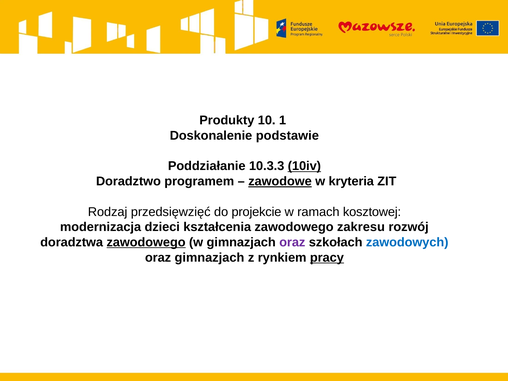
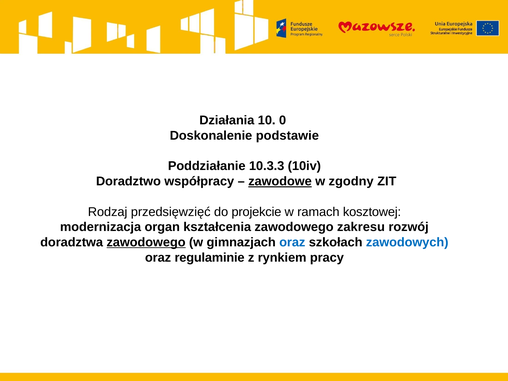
Produkty: Produkty -> Działania
1: 1 -> 0
10iv underline: present -> none
programem: programem -> współpracy
kryteria: kryteria -> zgodny
dzieci: dzieci -> organ
oraz at (292, 242) colour: purple -> blue
oraz gimnazjach: gimnazjach -> regulaminie
pracy underline: present -> none
